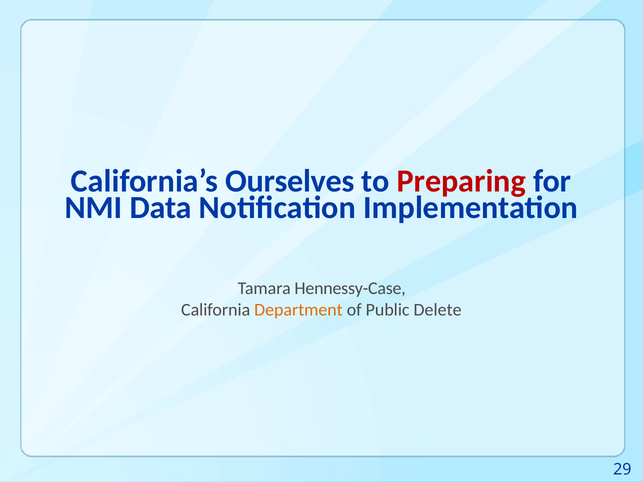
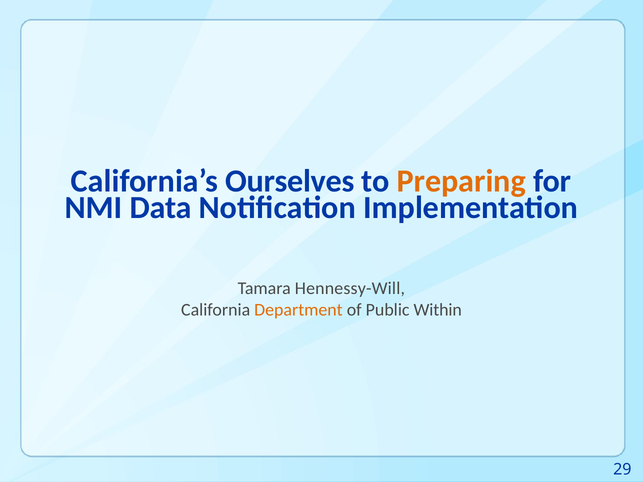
Preparing colour: red -> orange
Hennessy-Case: Hennessy-Case -> Hennessy-Will
Delete: Delete -> Within
